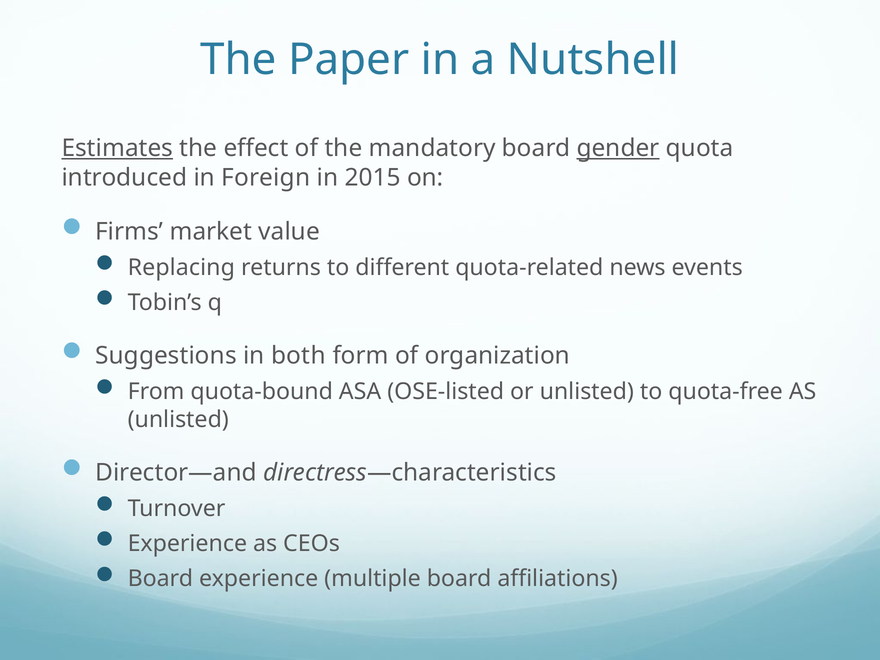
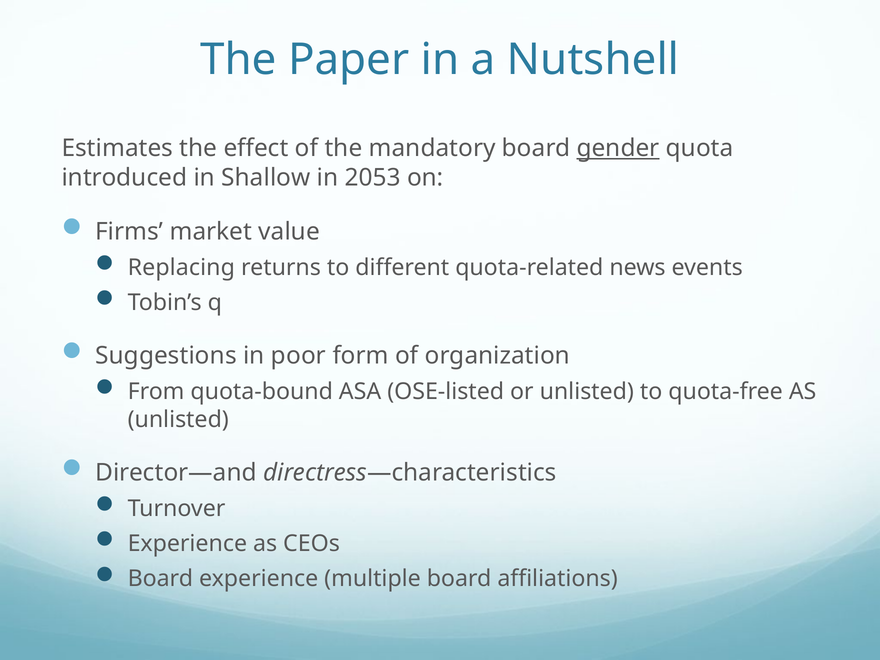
Estimates underline: present -> none
Foreign: Foreign -> Shallow
2015: 2015 -> 2053
both: both -> poor
